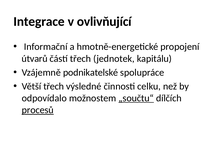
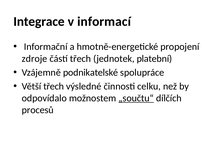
ovlivňující: ovlivňující -> informací
útvarů: útvarů -> zdroje
kapitálu: kapitálu -> platební
procesů underline: present -> none
